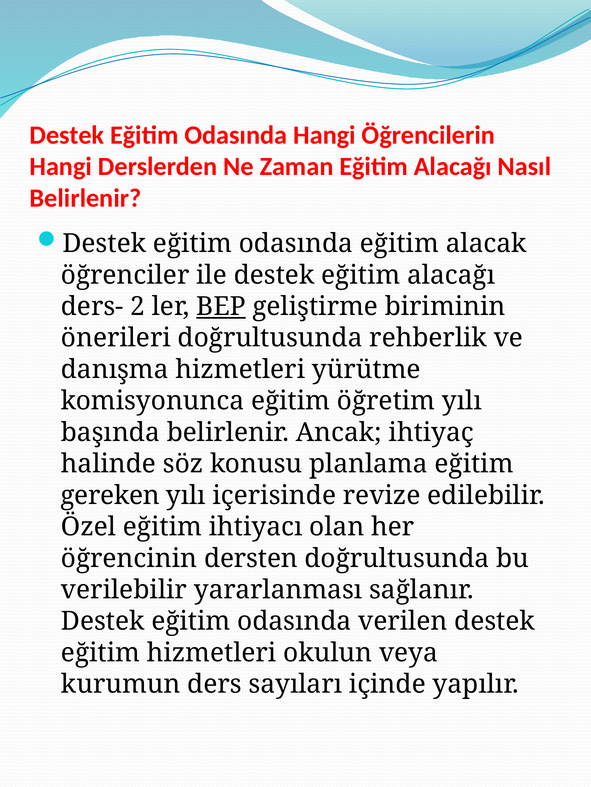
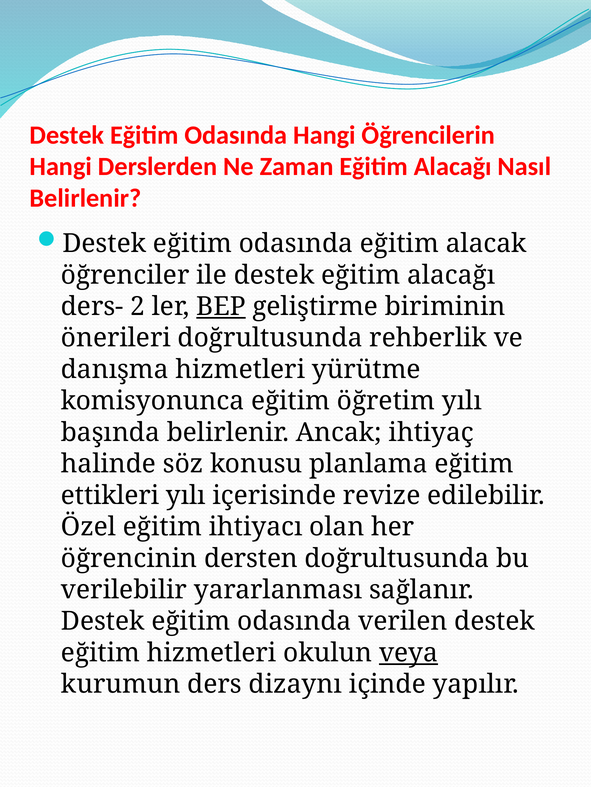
gereken: gereken -> ettikleri
veya underline: none -> present
sayıları: sayıları -> dizaynı
